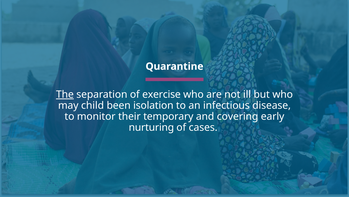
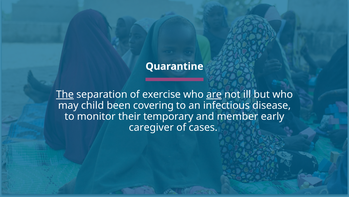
are underline: none -> present
isolation: isolation -> covering
covering: covering -> member
nurturing: nurturing -> caregiver
